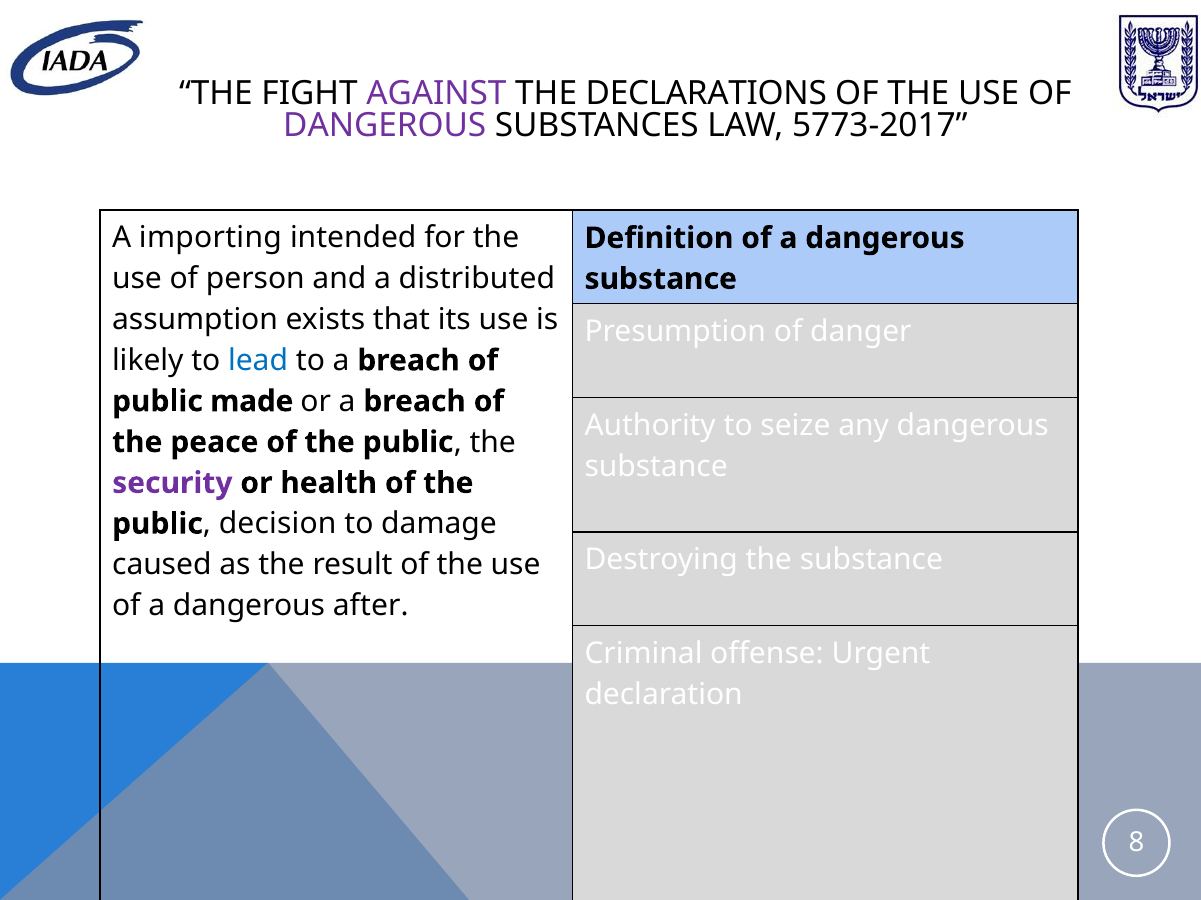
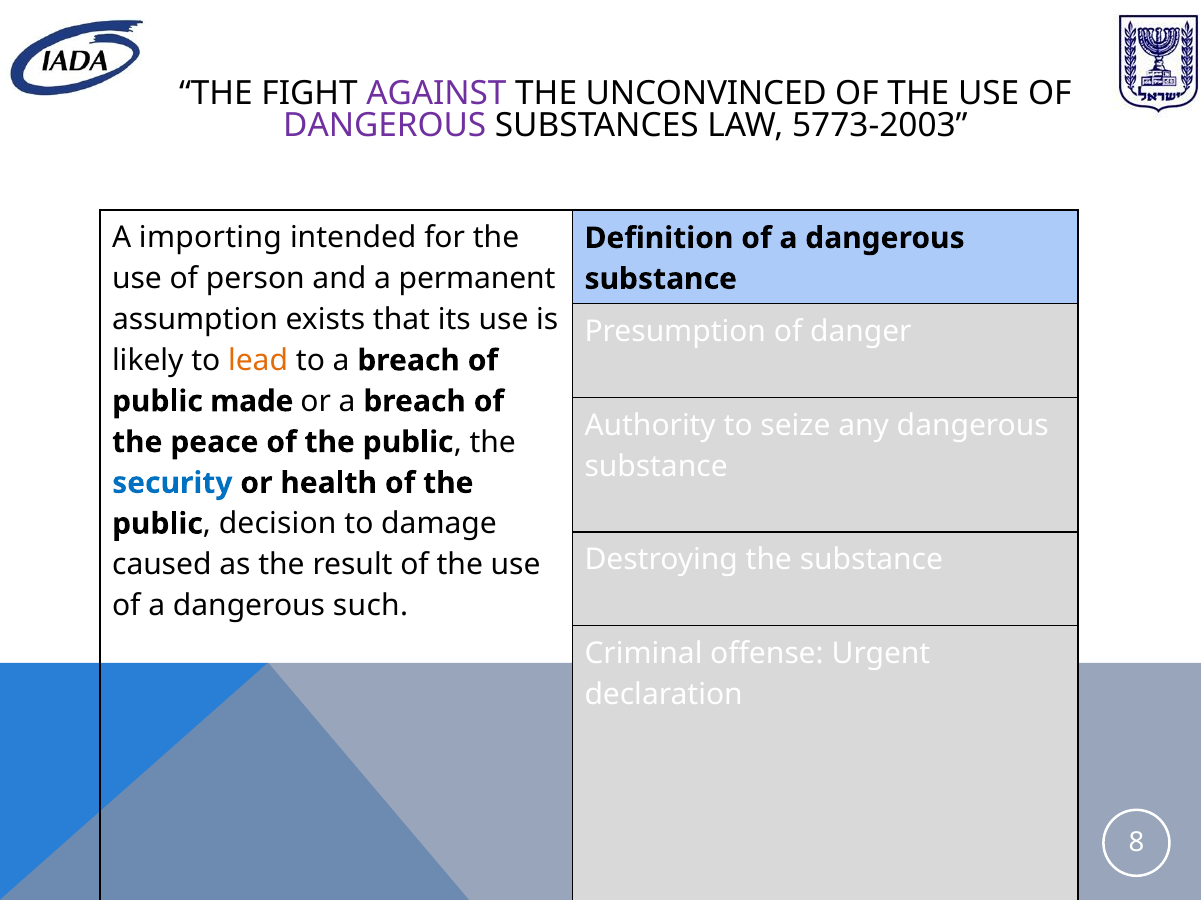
DECLARATIONS: DECLARATIONS -> UNCONVINCED
5773-2017: 5773-2017 -> 5773-2003
distributed: distributed -> permanent
lead colour: blue -> orange
security colour: purple -> blue
after: after -> such
